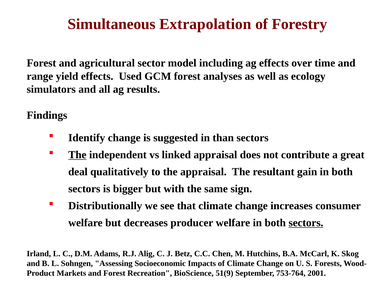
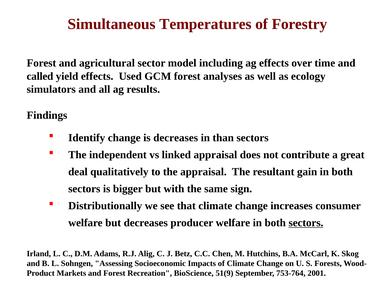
Extrapolation: Extrapolation -> Temperatures
range: range -> called
is suggested: suggested -> decreases
The at (77, 155) underline: present -> none
